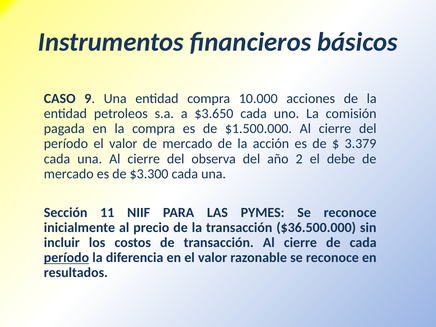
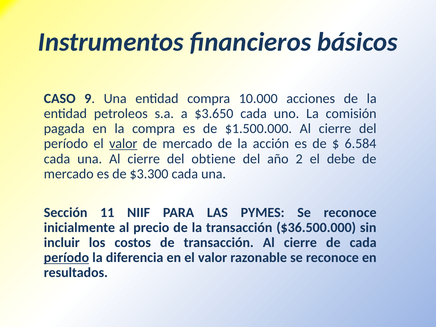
valor at (123, 144) underline: none -> present
3.379: 3.379 -> 6.584
observa: observa -> obtiene
